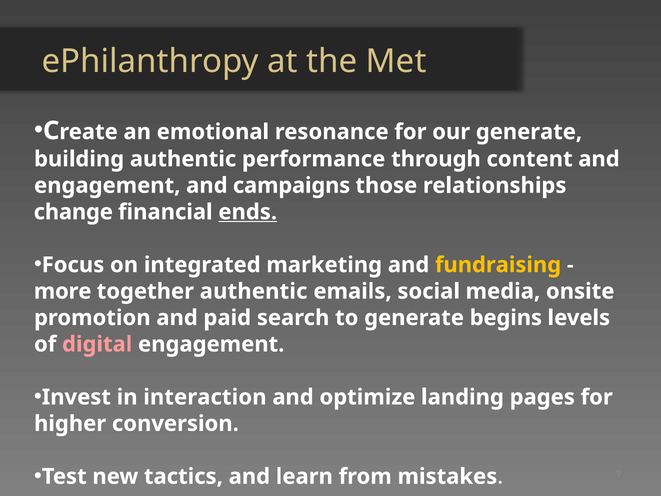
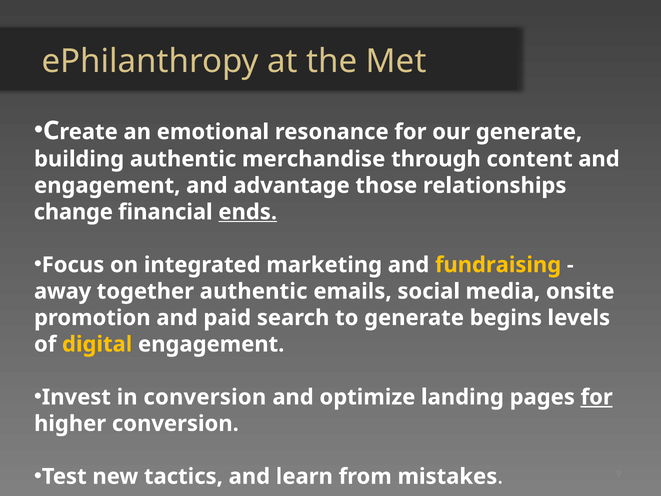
performance: performance -> merchandise
campaigns: campaigns -> advantage
more: more -> away
digital colour: pink -> yellow
in interaction: interaction -> conversion
for at (597, 397) underline: none -> present
